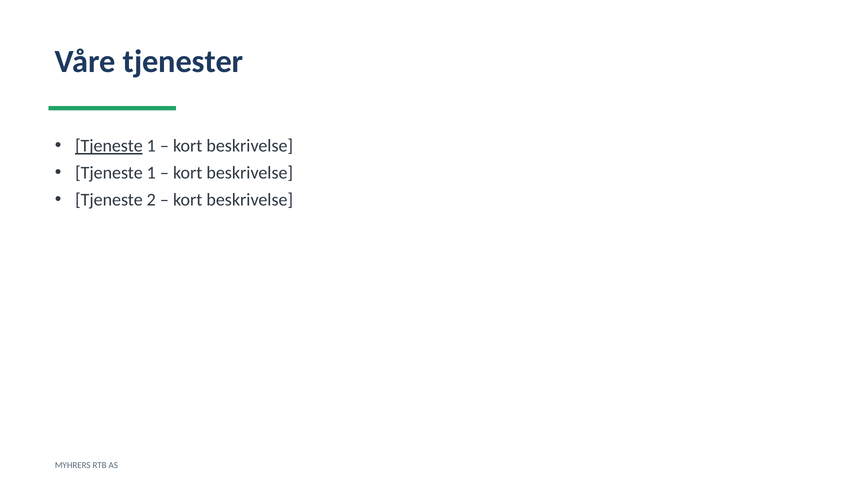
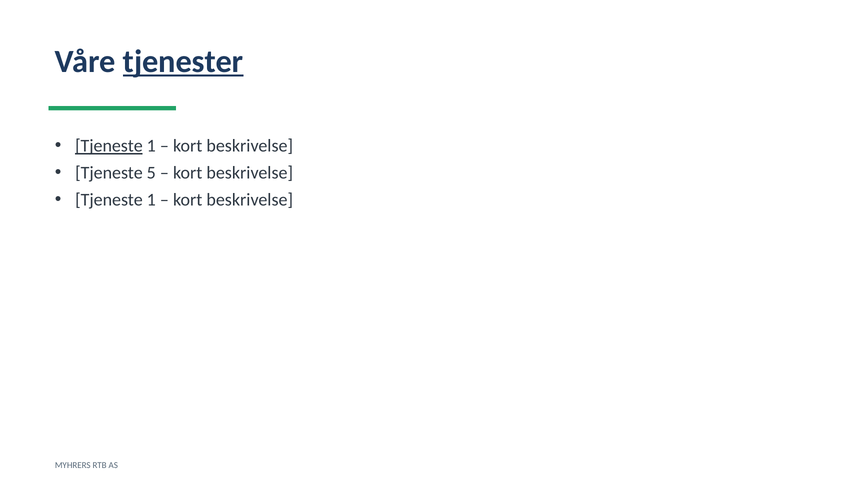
tjenester underline: none -> present
1 at (151, 173): 1 -> 5
2 at (151, 200): 2 -> 1
